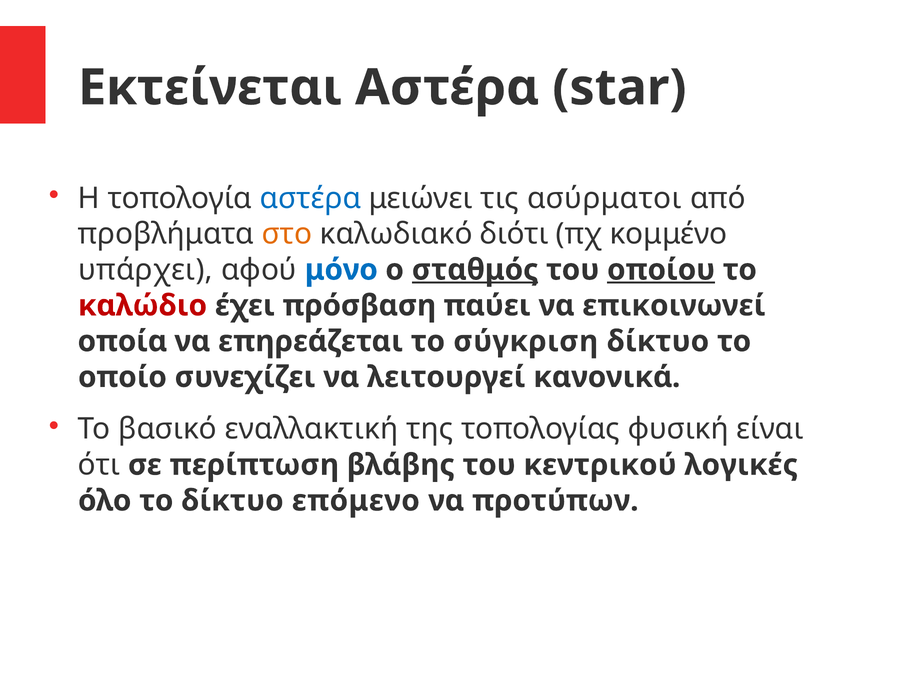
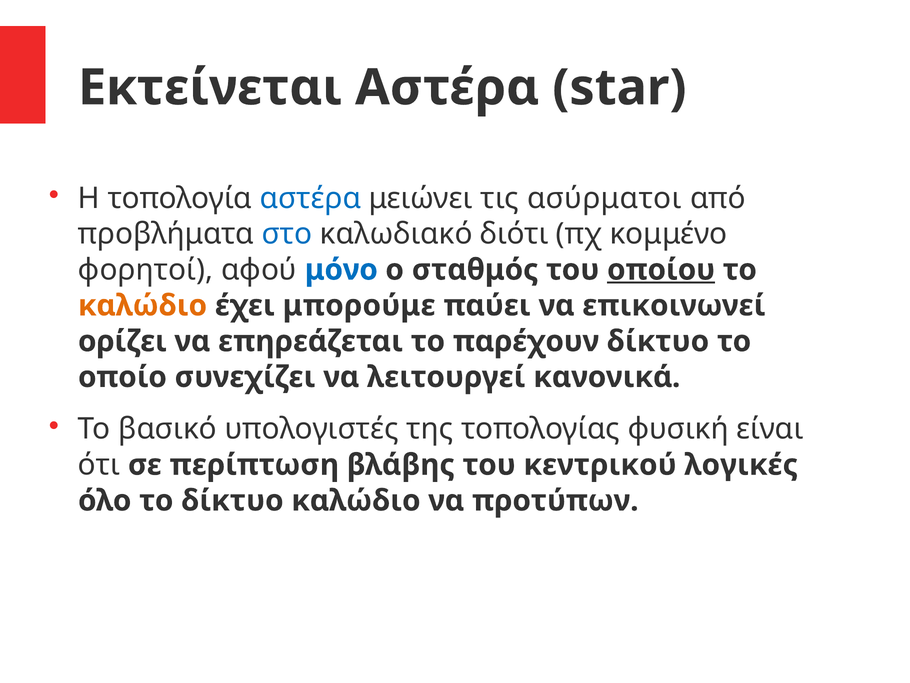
στο colour: orange -> blue
υπάρχει: υπάρχει -> φορητοί
σταθμός underline: present -> none
καλώδιο at (143, 305) colour: red -> orange
πρόσβαση: πρόσβαση -> μπορούμε
οποία: οποία -> ορίζει
σύγκριση: σύγκριση -> παρέχουν
εναλλακτική: εναλλακτική -> υπολογιστές
δίκτυο επόμενο: επόμενο -> καλώδιο
